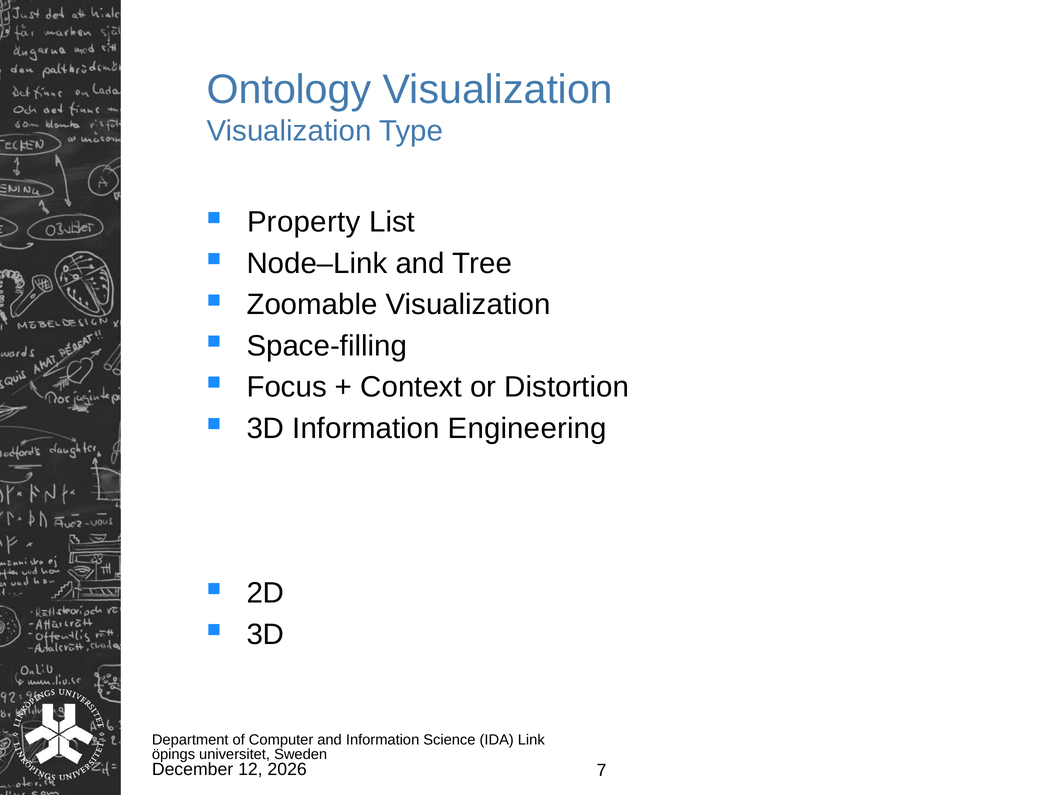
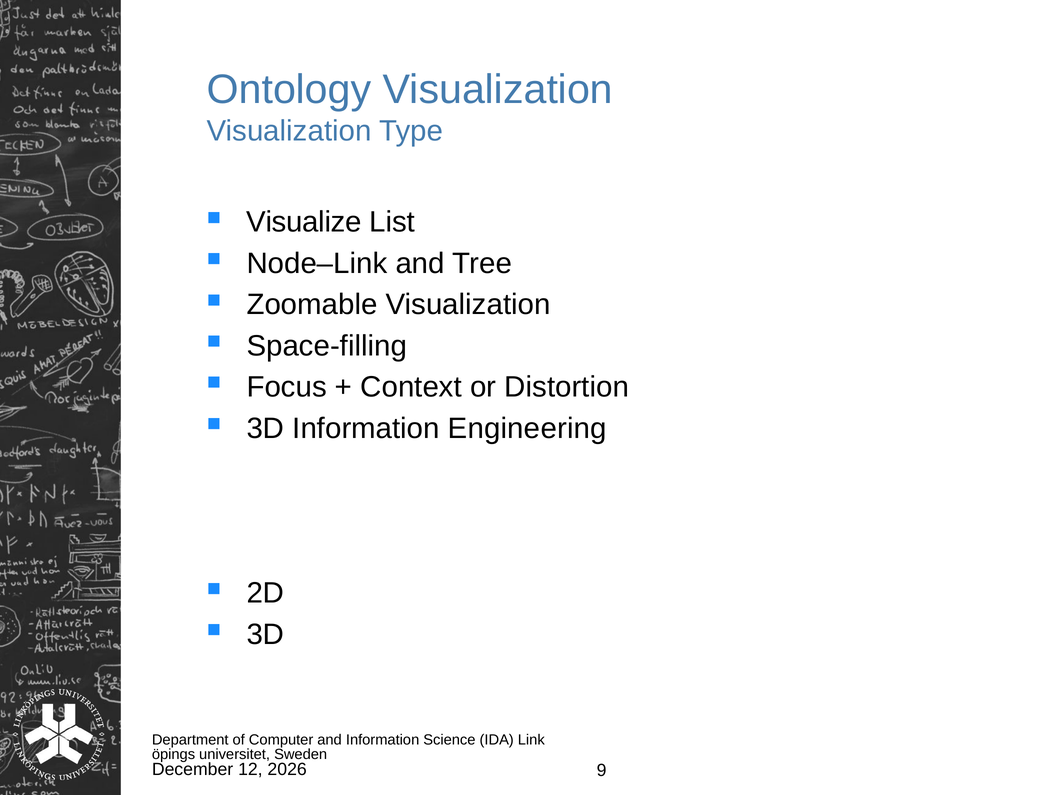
Property: Property -> Visualize
7: 7 -> 9
